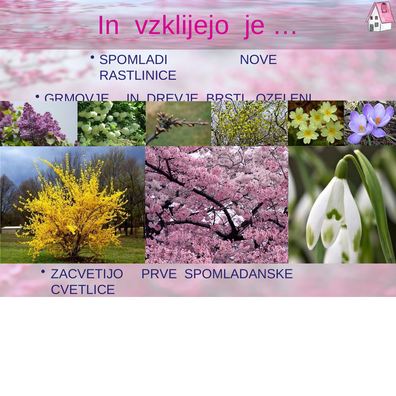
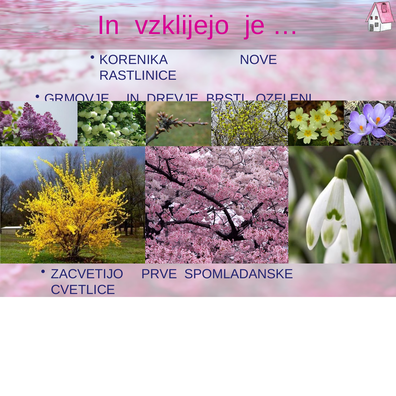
SPOMLADI: SPOMLADI -> KORENIKA
